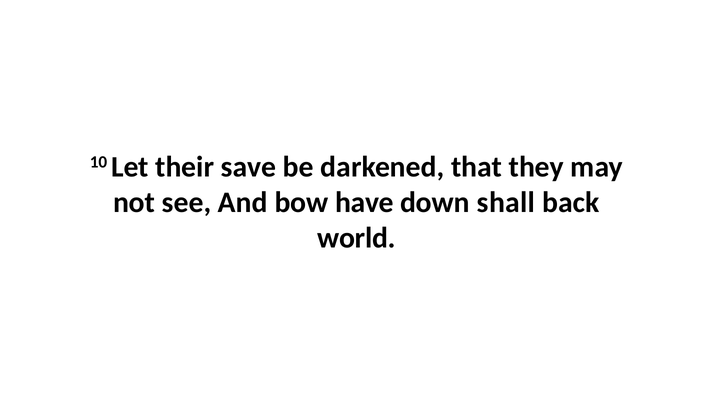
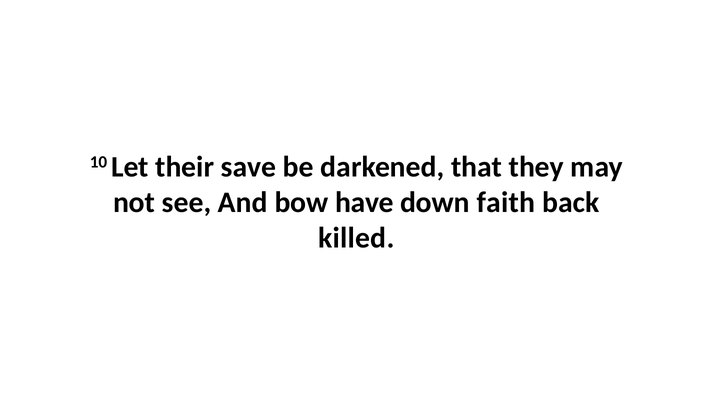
shall: shall -> faith
world: world -> killed
